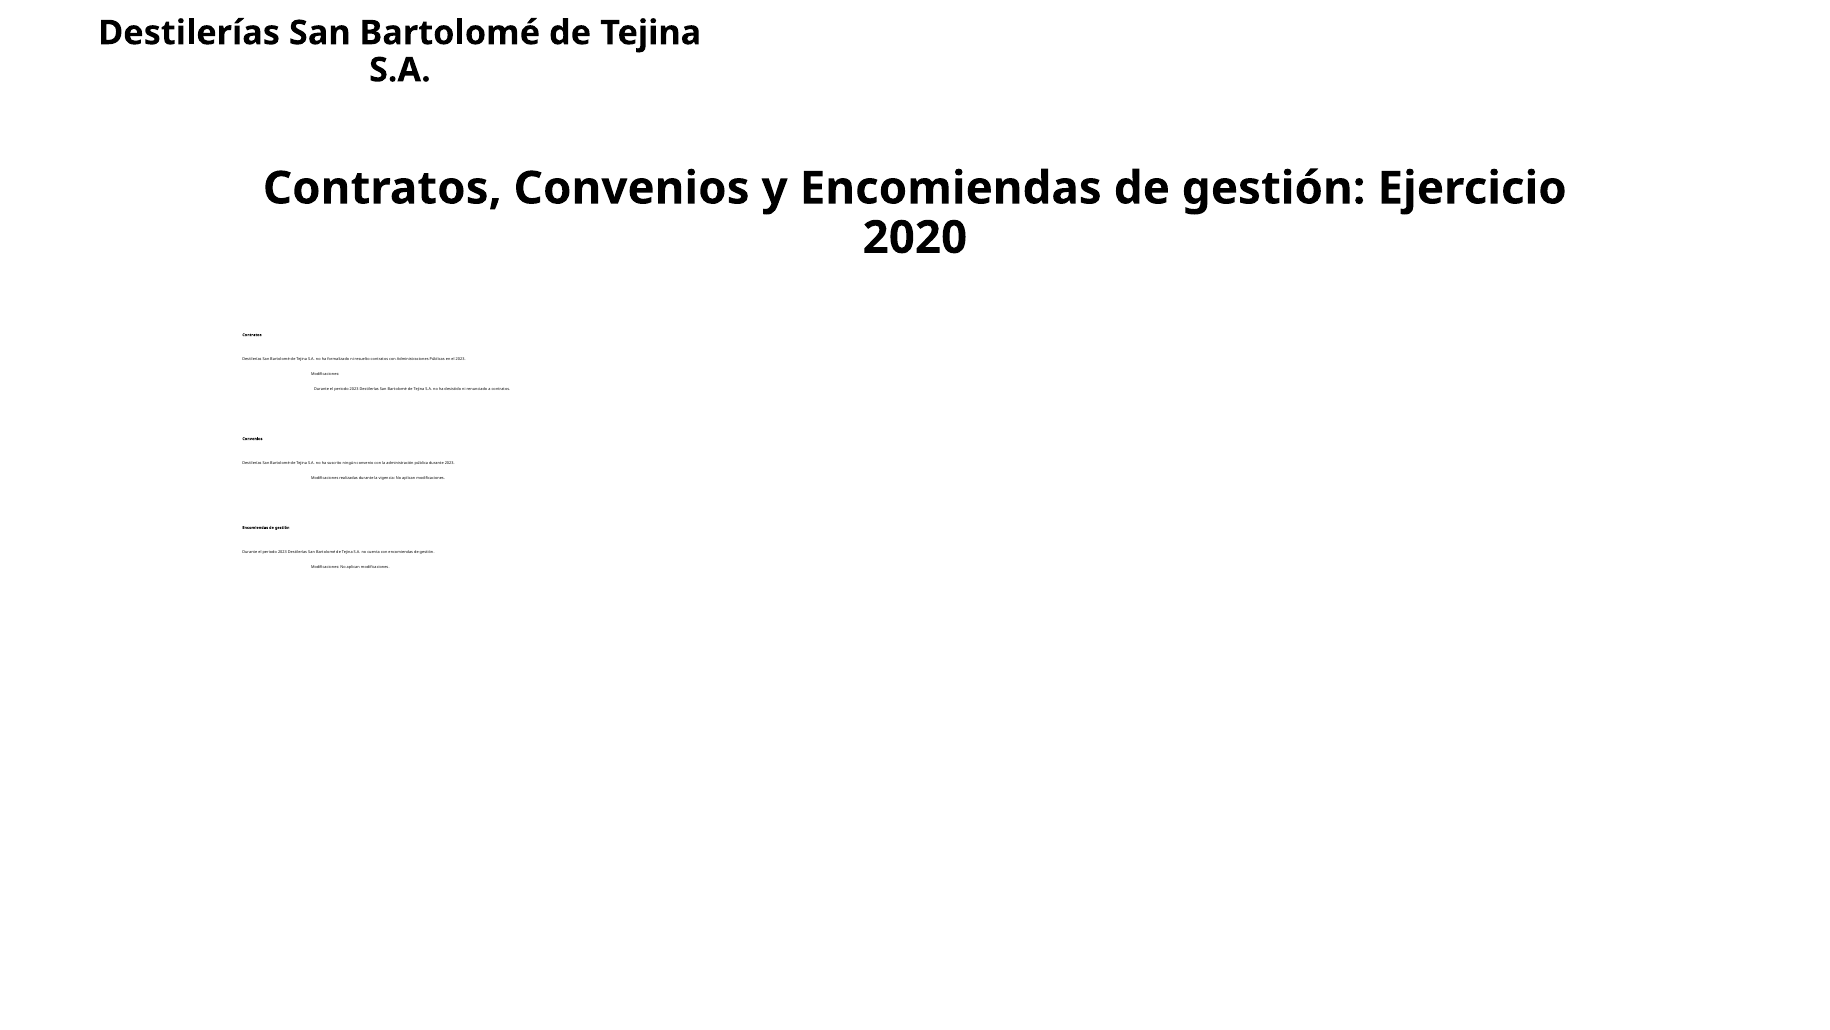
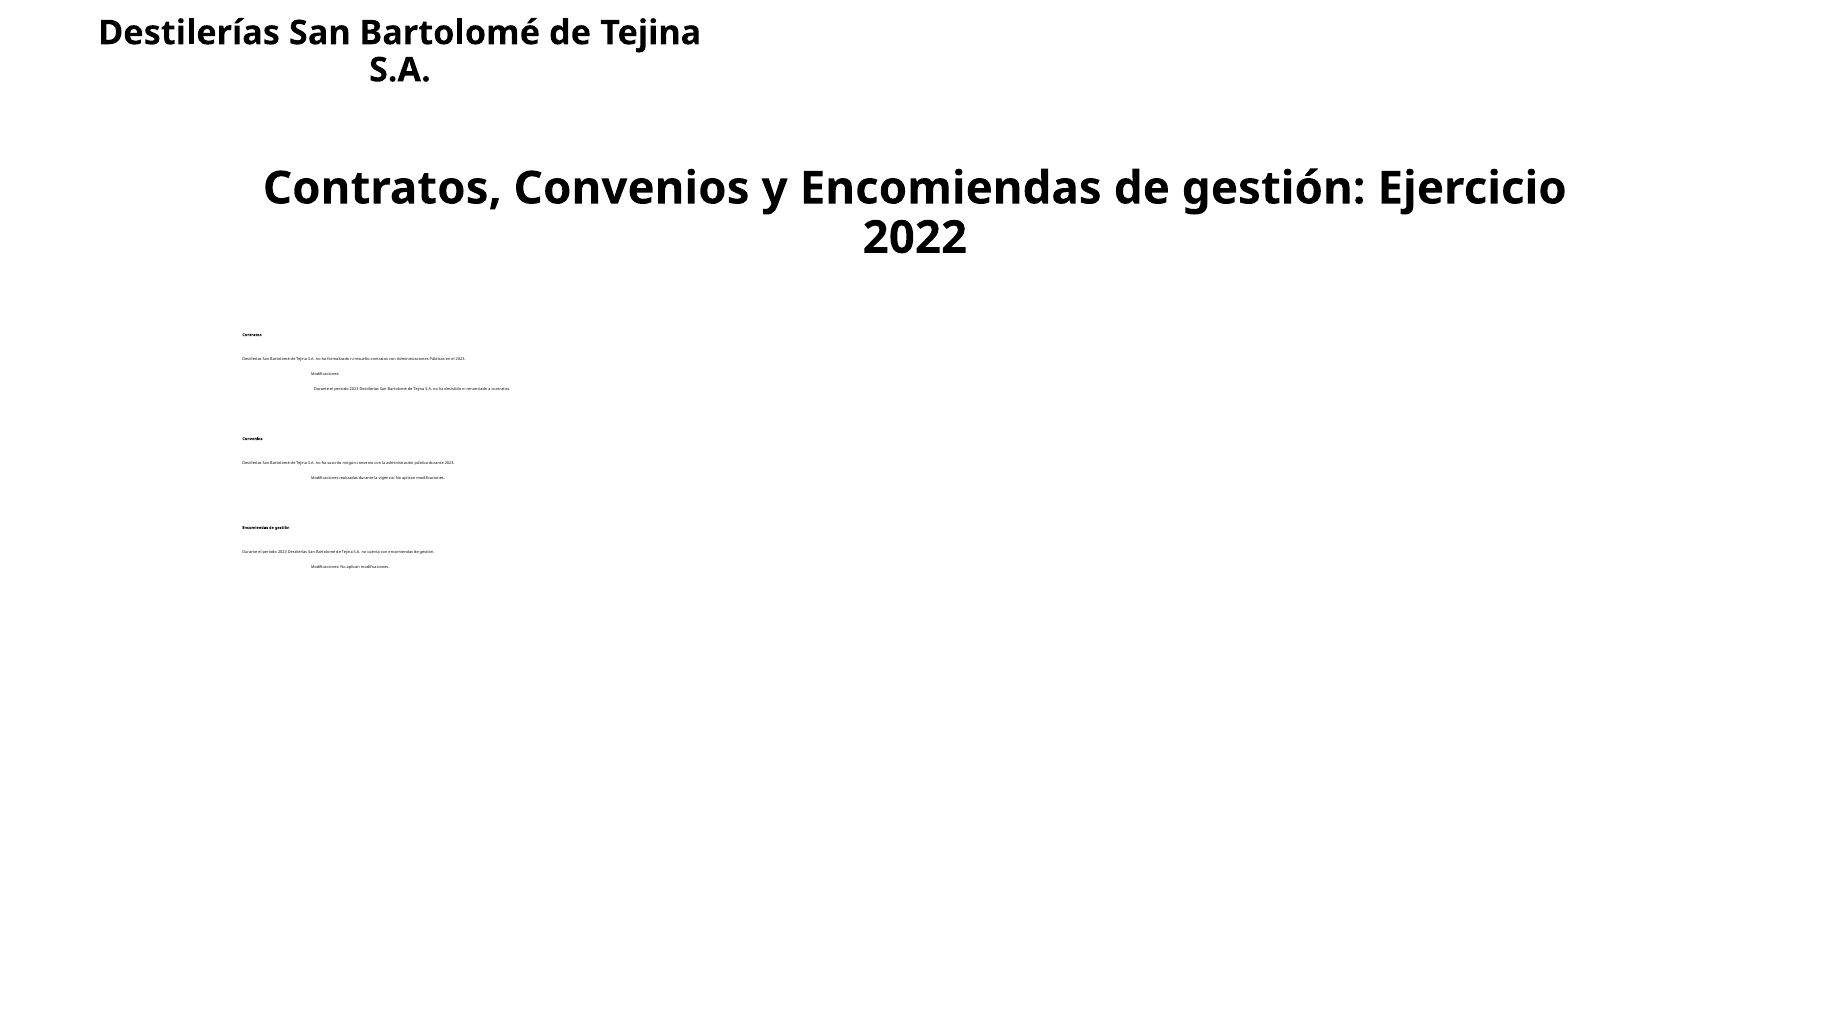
2020: 2020 -> 2022
